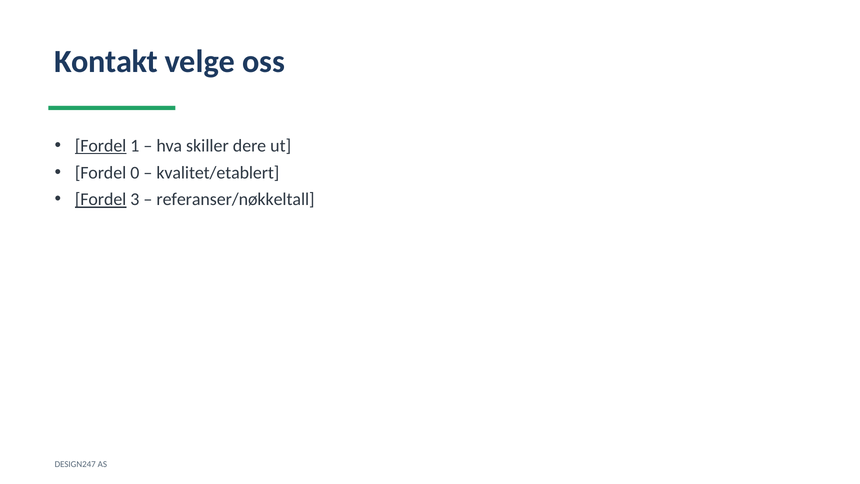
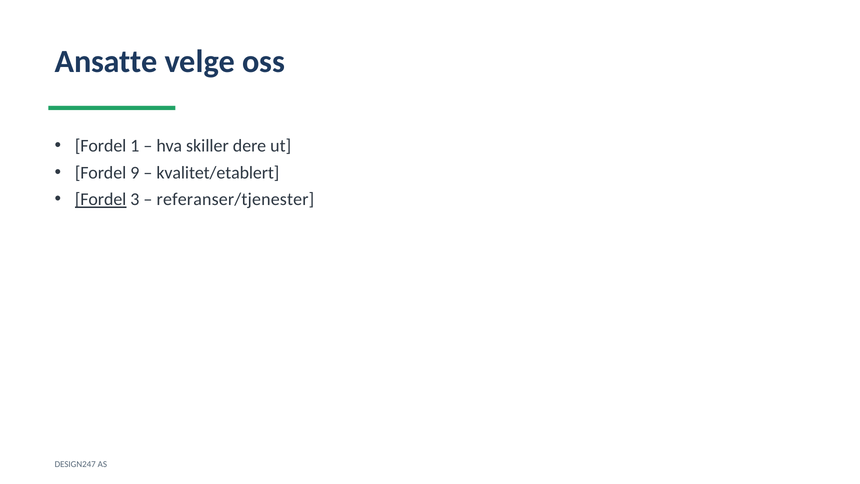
Kontakt: Kontakt -> Ansatte
Fordel at (101, 146) underline: present -> none
0: 0 -> 9
referanser/nøkkeltall: referanser/nøkkeltall -> referanser/tjenester
